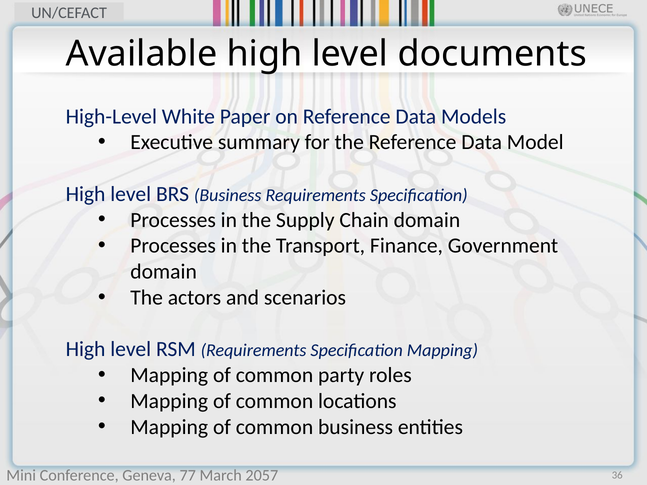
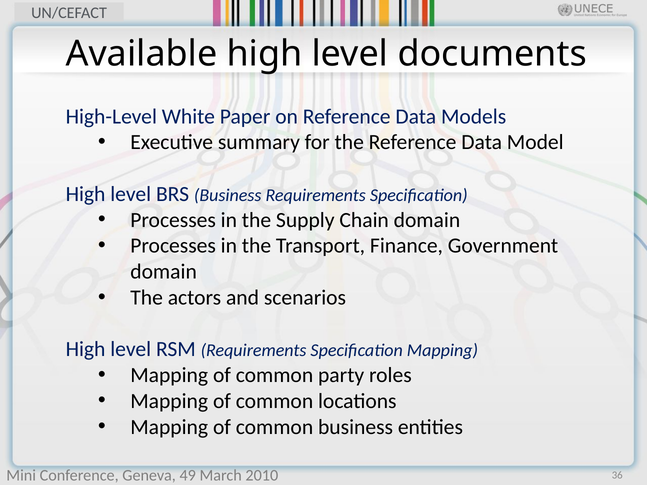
77: 77 -> 49
2057: 2057 -> 2010
